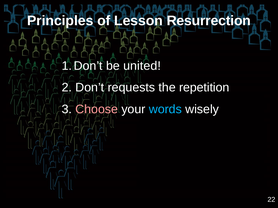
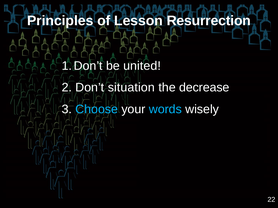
requests: requests -> situation
repetition: repetition -> decrease
Choose colour: pink -> light blue
